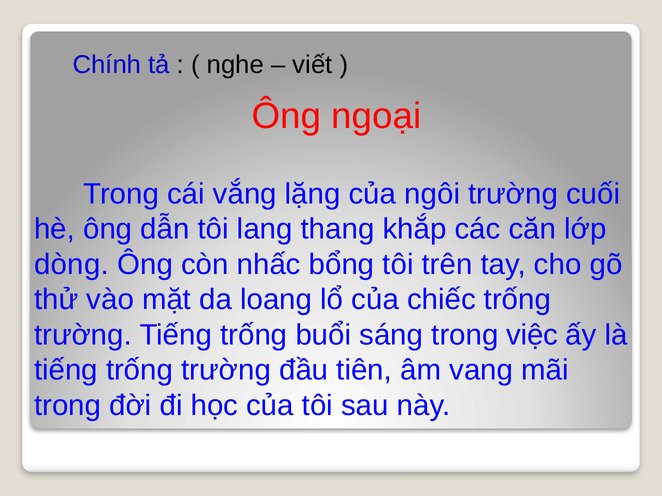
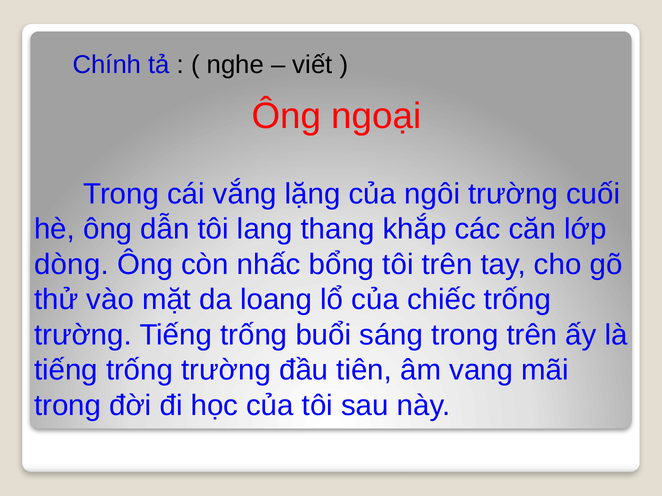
trong việc: việc -> trên
